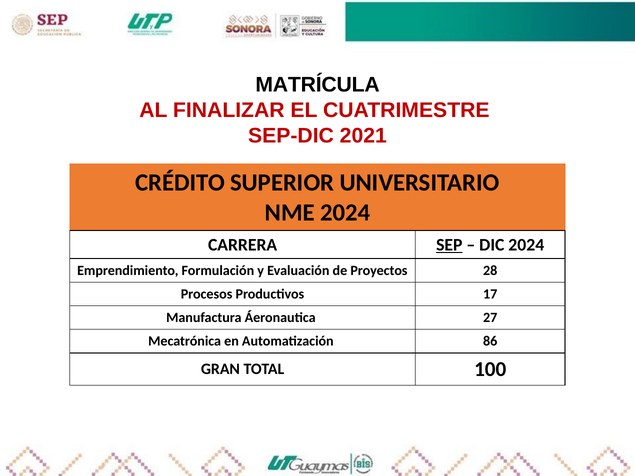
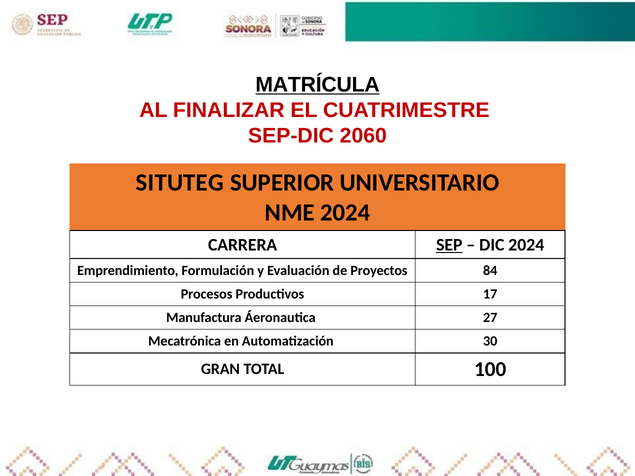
MATRÍCULA underline: none -> present
2021: 2021 -> 2060
CRÉDITO: CRÉDITO -> SITUTEG
28: 28 -> 84
86: 86 -> 30
